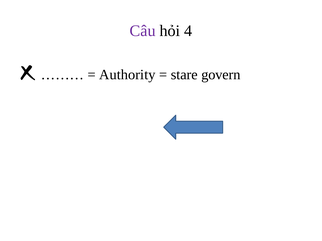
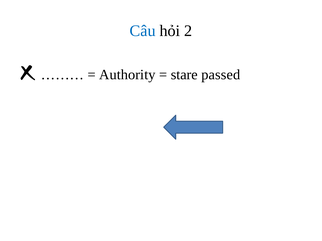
Câu colour: purple -> blue
4: 4 -> 2
govern: govern -> passed
